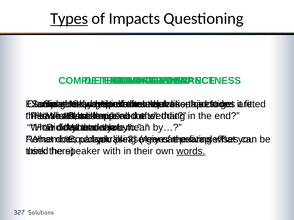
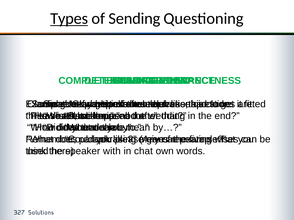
Impacts: Impacts -> Sending
their: their -> chat
words underline: present -> none
